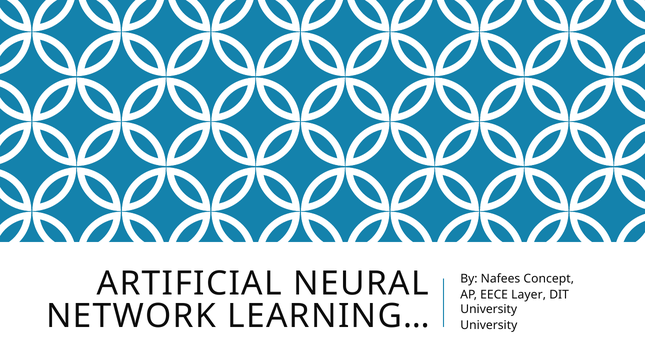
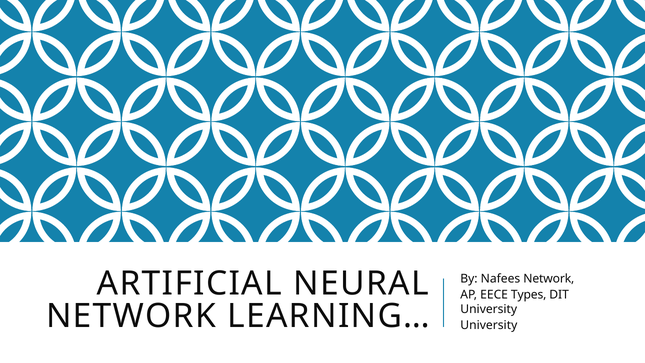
Nafees Concept: Concept -> Network
Layer: Layer -> Types
